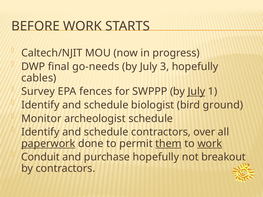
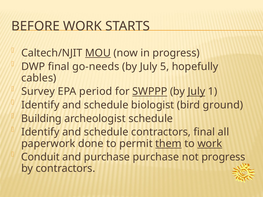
MOU underline: none -> present
3: 3 -> 5
fences: fences -> period
SWPPP underline: none -> present
Monitor: Monitor -> Building
contractors over: over -> final
paperwork underline: present -> none
purchase hopefully: hopefully -> purchase
not breakout: breakout -> progress
